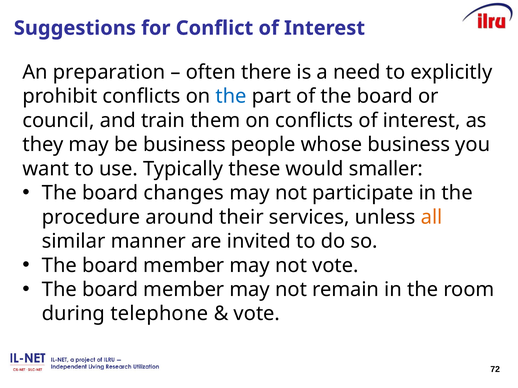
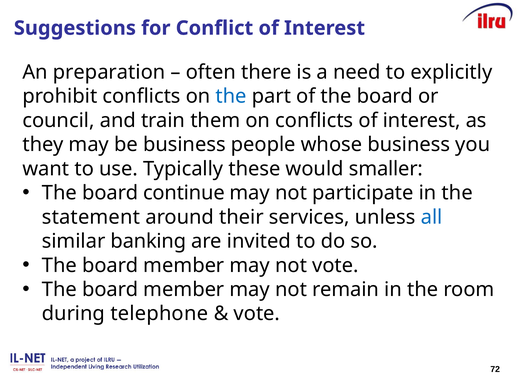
changes: changes -> continue
procedure: procedure -> statement
all colour: orange -> blue
manner: manner -> banking
